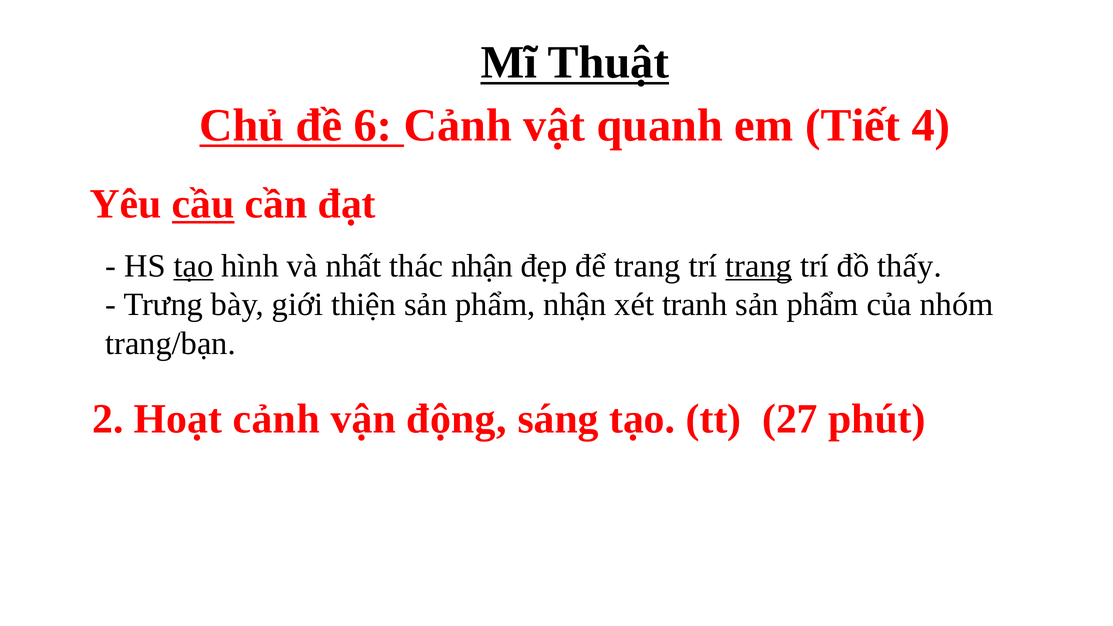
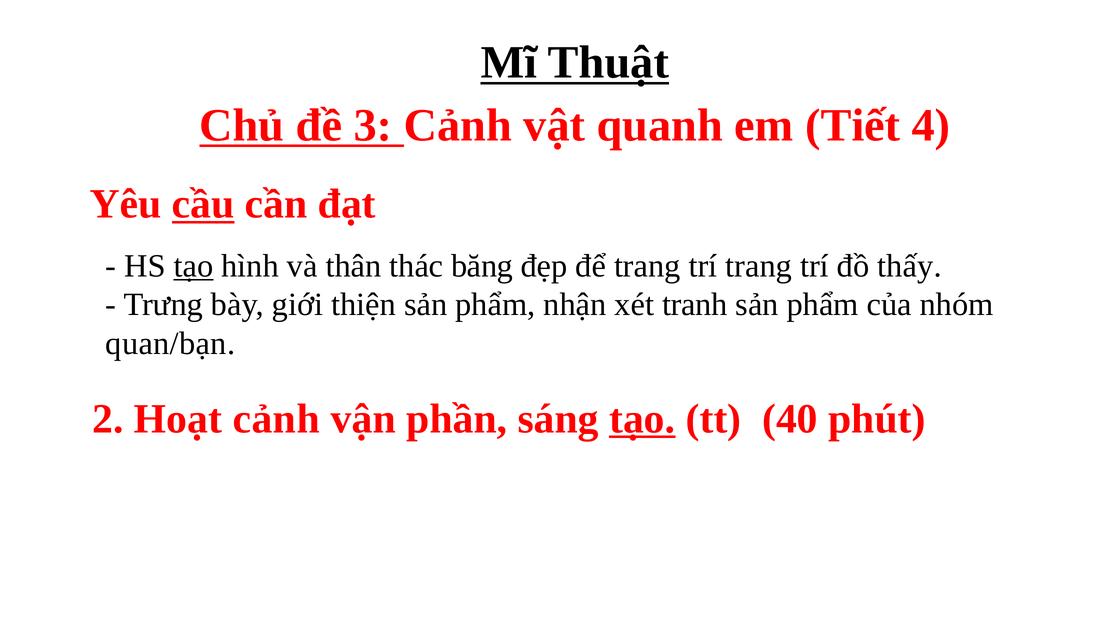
6: 6 -> 3
nhất: nhất -> thân
thác nhận: nhận -> băng
trang at (759, 266) underline: present -> none
trang/bạn: trang/bạn -> quan/bạn
động: động -> phần
tạo at (642, 419) underline: none -> present
27: 27 -> 40
